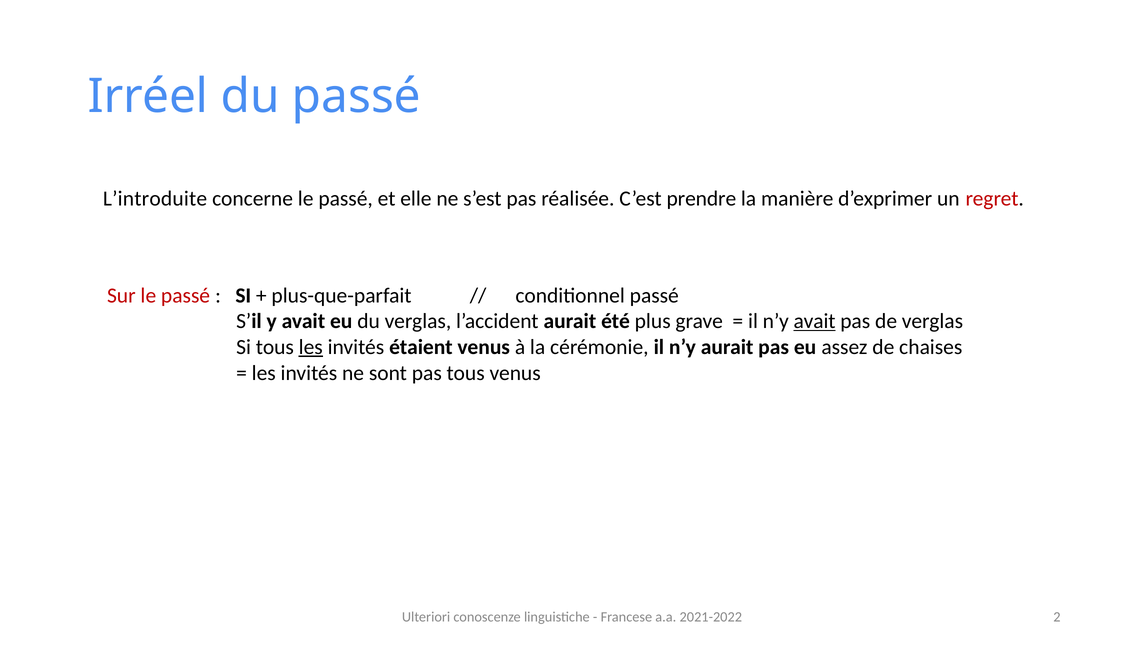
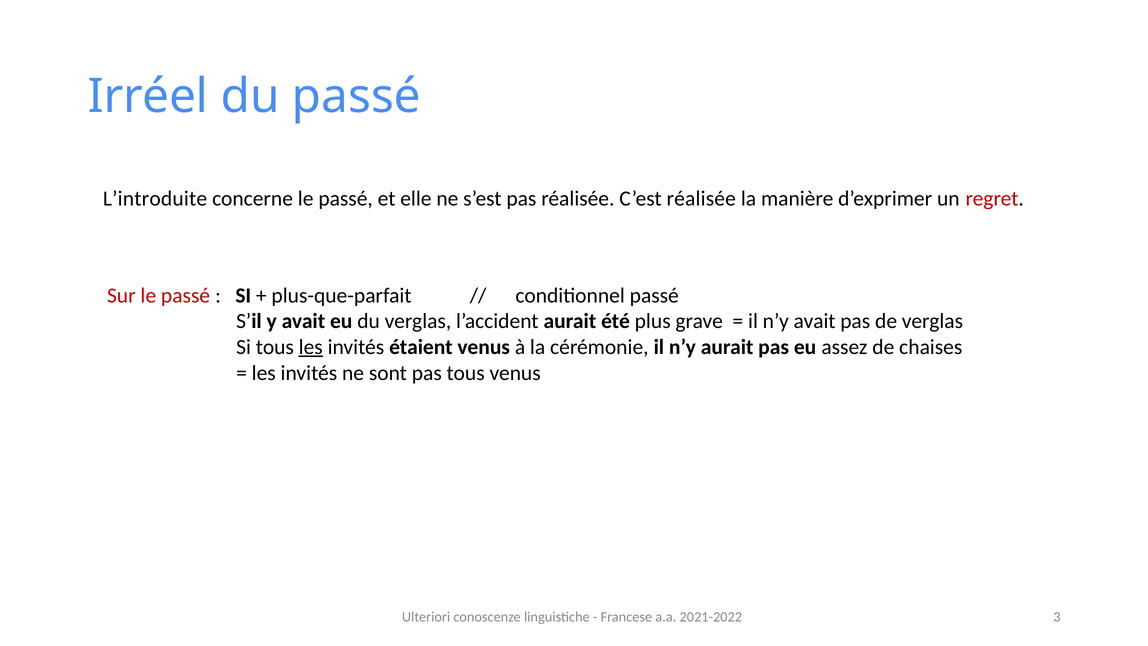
C’est prendre: prendre -> réalisée
avait at (815, 321) underline: present -> none
2: 2 -> 3
